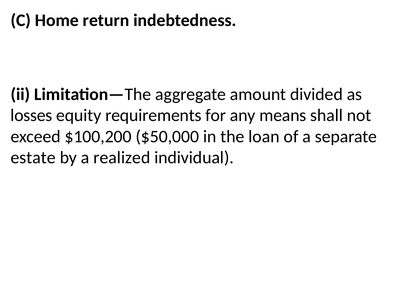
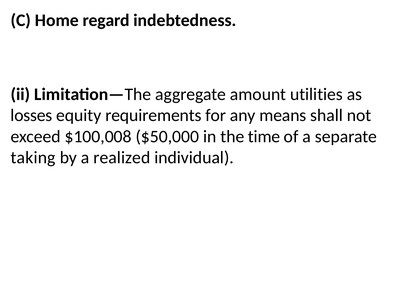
return: return -> regard
divided: divided -> utilities
$100,200: $100,200 -> $100,008
loan: loan -> time
estate: estate -> taking
